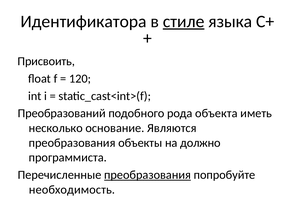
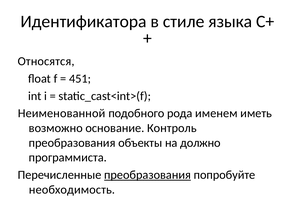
стиле underline: present -> none
Присвоить: Присвоить -> Относятся
120: 120 -> 451
Преобразований: Преобразований -> Неименованной
объекта: объекта -> именем
несколько: несколько -> возможно
Являются: Являются -> Контроль
